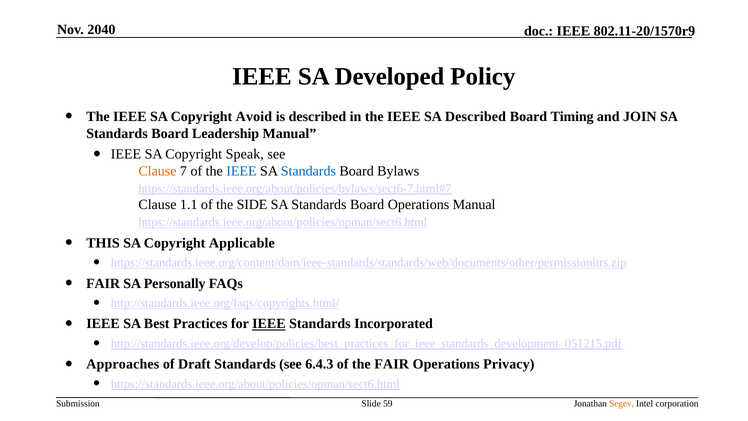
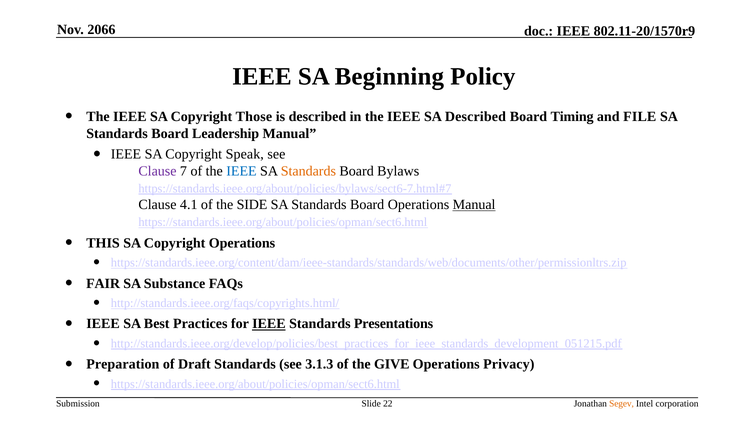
2040: 2040 -> 2066
Developed: Developed -> Beginning
Avoid: Avoid -> Those
JOIN: JOIN -> FILE
Clause at (157, 171) colour: orange -> purple
Standards at (308, 171) colour: blue -> orange
1.1: 1.1 -> 4.1
Manual at (474, 205) underline: none -> present
Copyright Applicable: Applicable -> Operations
Personally: Personally -> Substance
Incorporated: Incorporated -> Presentations
Approaches: Approaches -> Preparation
6.4.3: 6.4.3 -> 3.1.3
the FAIR: FAIR -> GIVE
59: 59 -> 22
